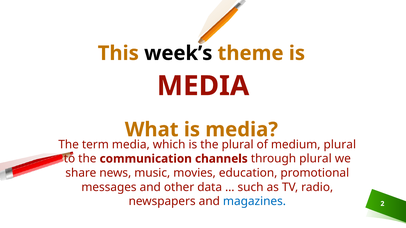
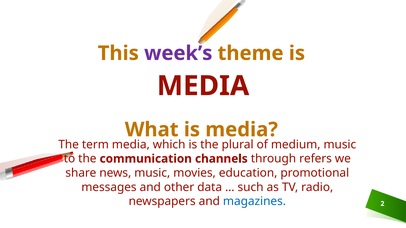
week’s colour: black -> purple
medium plural: plural -> music
through plural: plural -> refers
